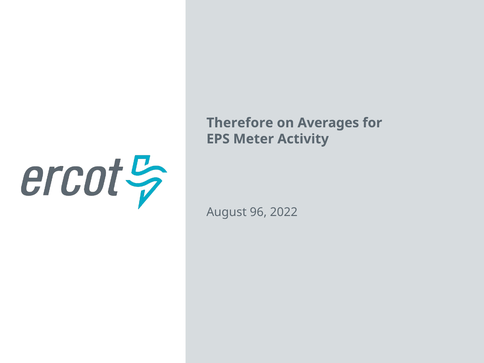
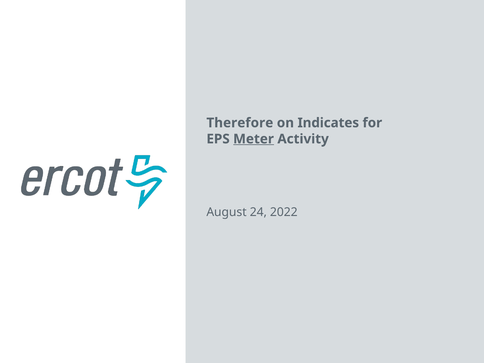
Averages: Averages -> Indicates
Meter underline: none -> present
96: 96 -> 24
